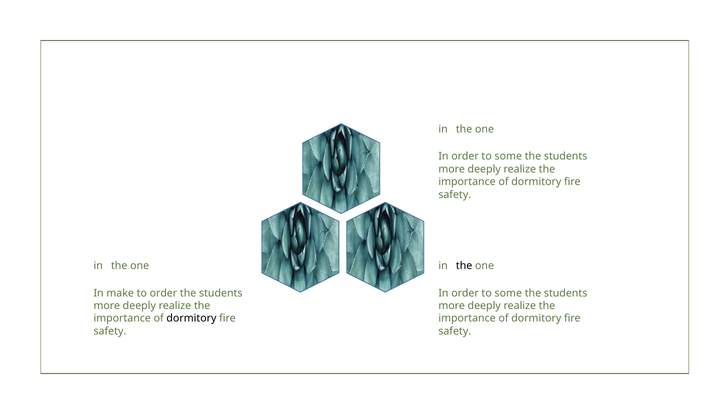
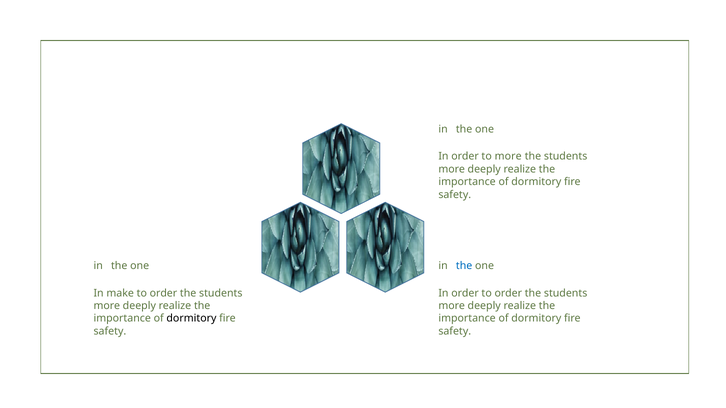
some at (508, 157): some -> more
the at (464, 266) colour: black -> blue
some at (508, 293): some -> order
